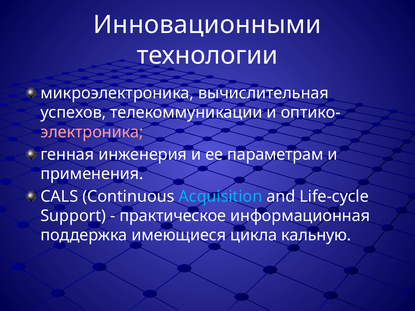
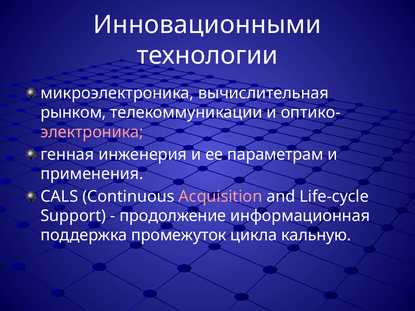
успехов: успехов -> рынком
Acquisition colour: light blue -> pink
практическое: практическое -> продолжение
имеющиеся: имеющиеся -> промежуток
